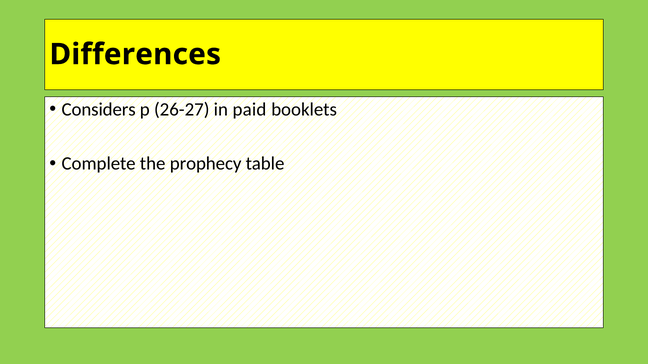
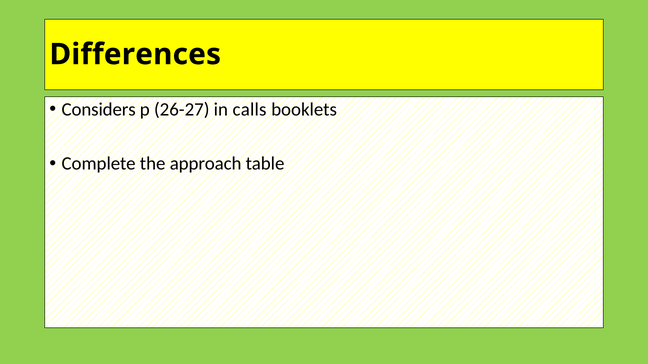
paid: paid -> calls
prophecy: prophecy -> approach
